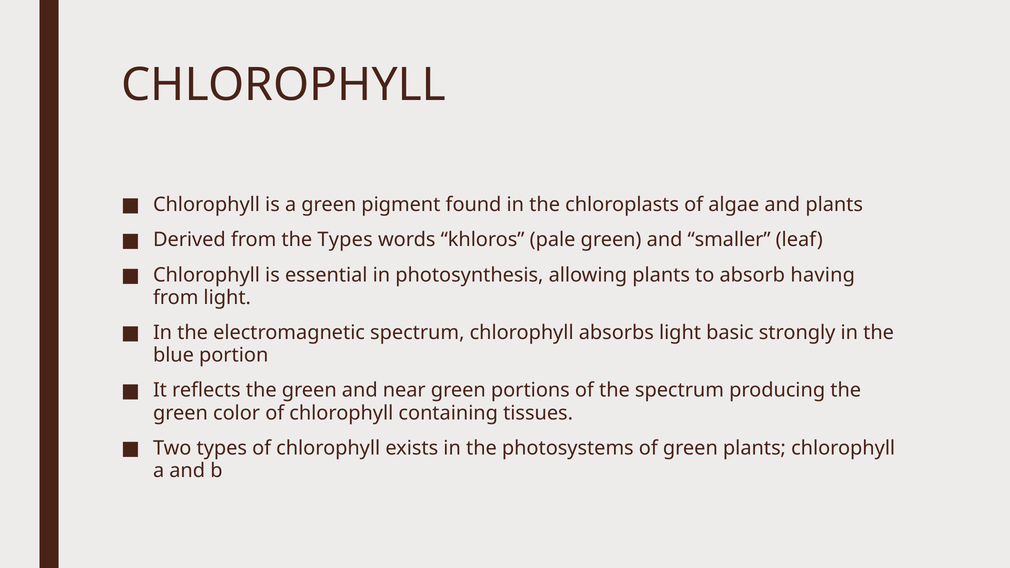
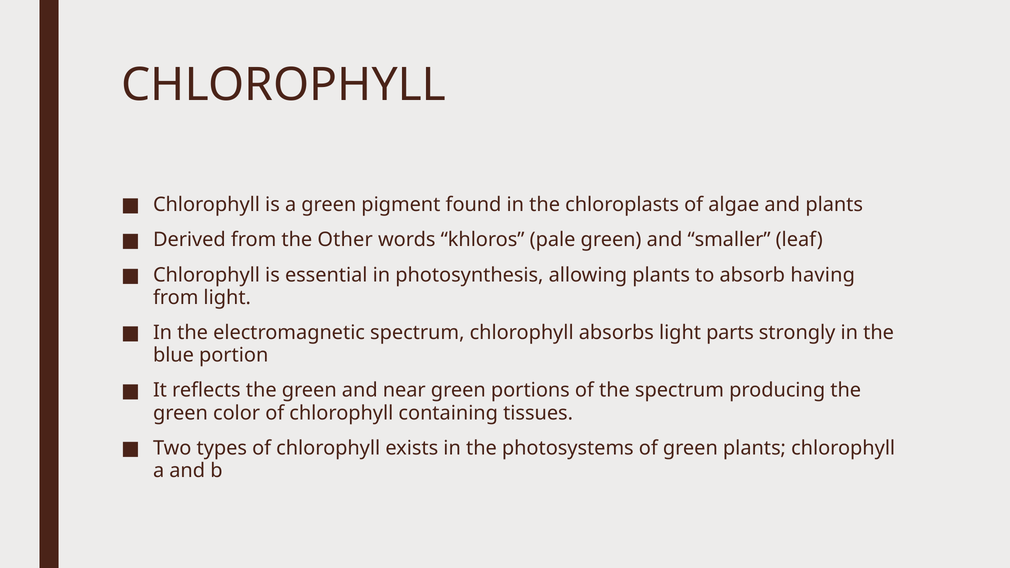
the Types: Types -> Other
basic: basic -> parts
